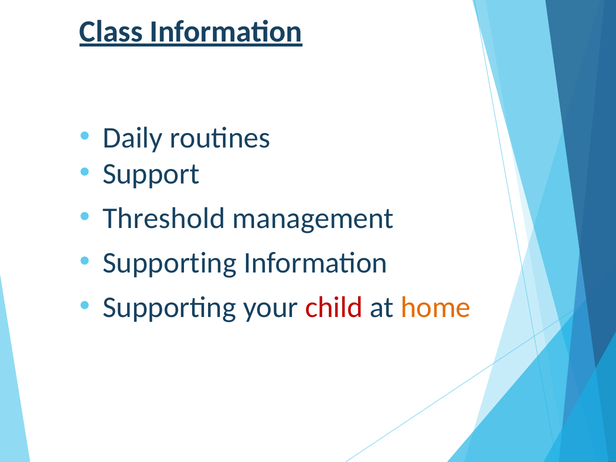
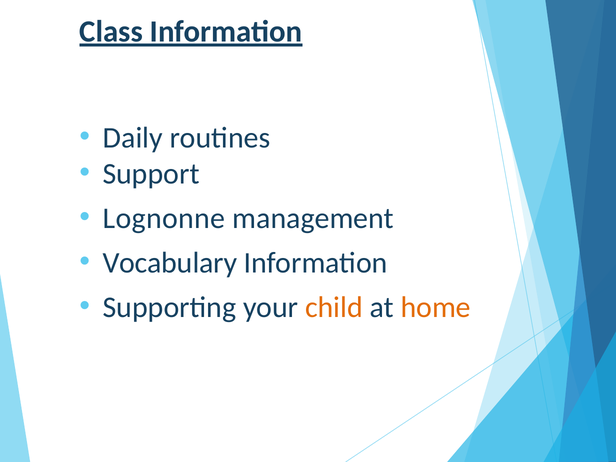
Threshold: Threshold -> Lognonne
Supporting at (170, 263): Supporting -> Vocabulary
child colour: red -> orange
